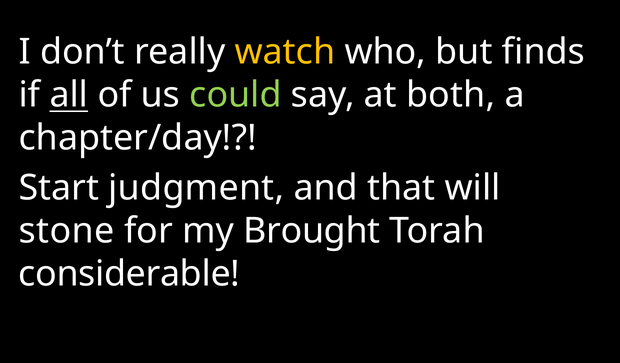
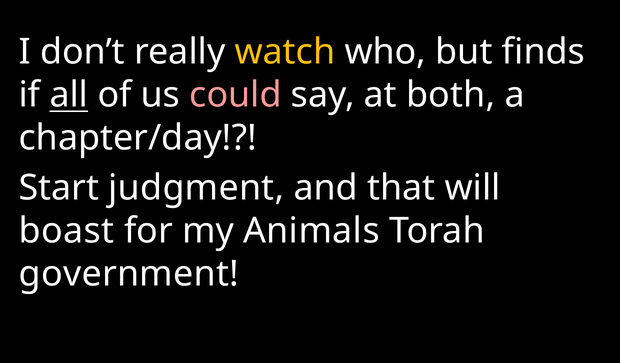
could colour: light green -> pink
stone: stone -> boast
Brought: Brought -> Animals
considerable: considerable -> government
